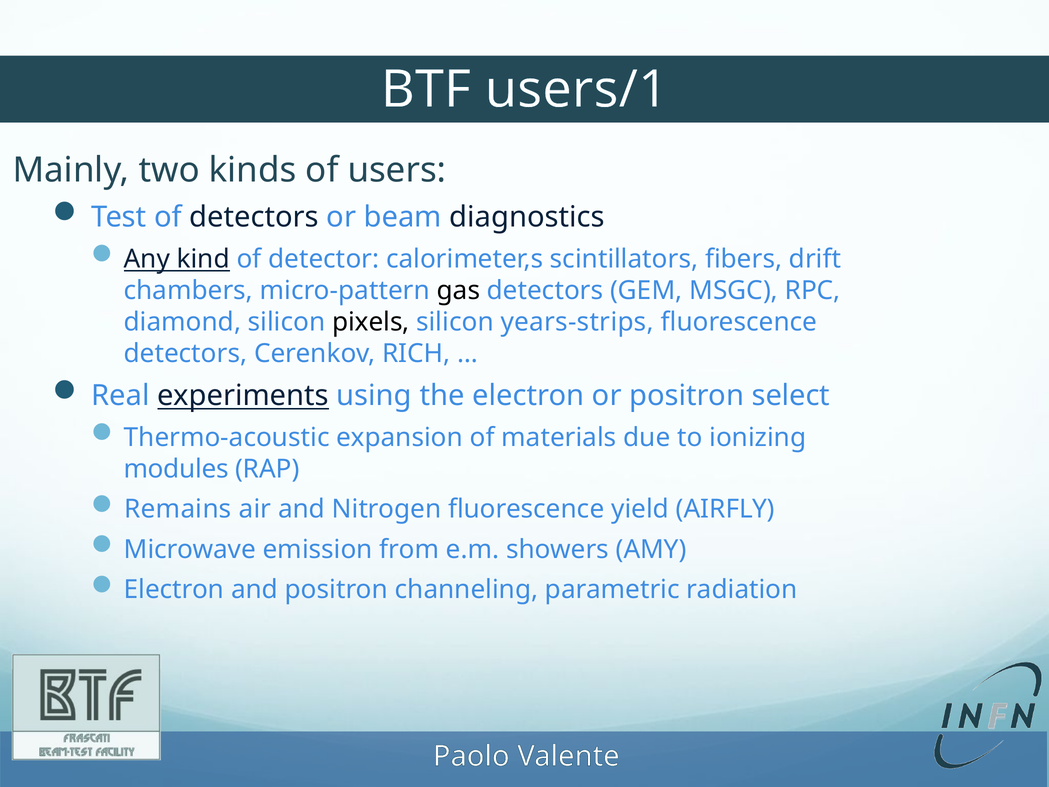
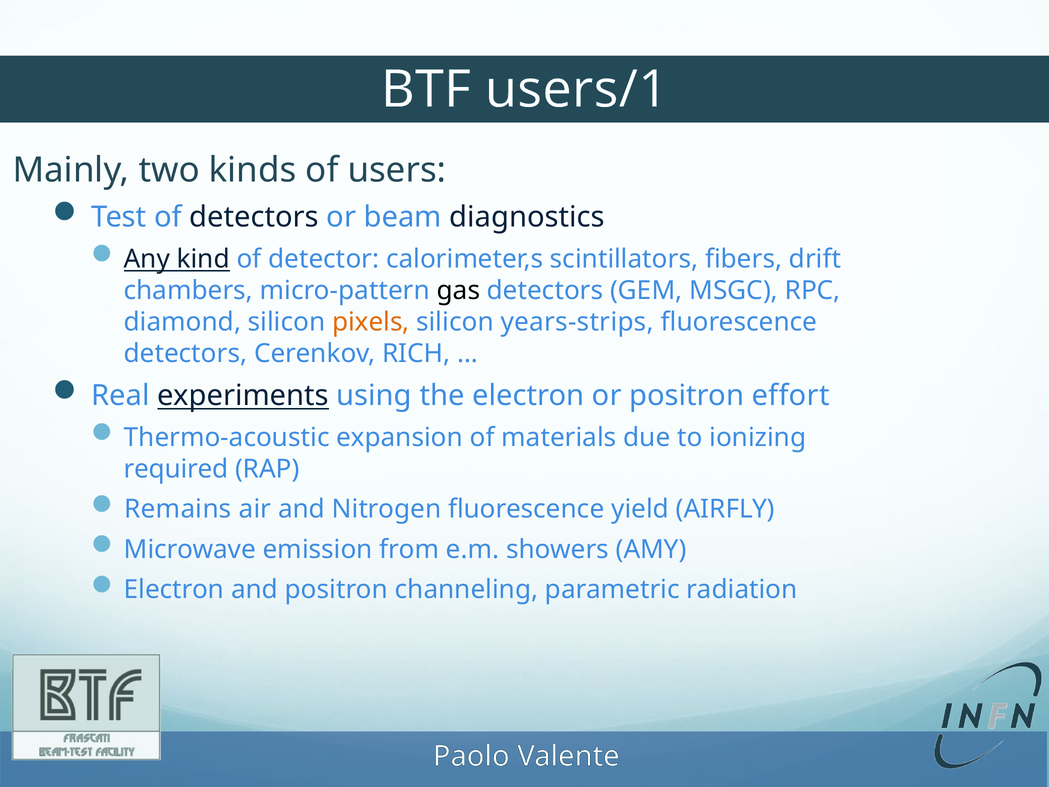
pixels colour: black -> orange
select: select -> effort
modules: modules -> required
